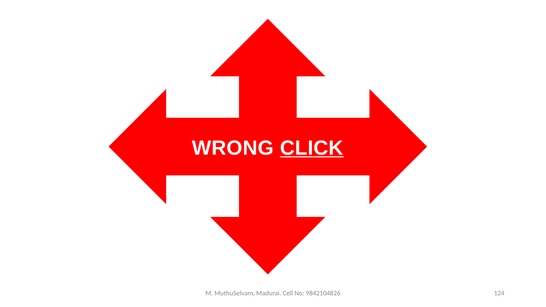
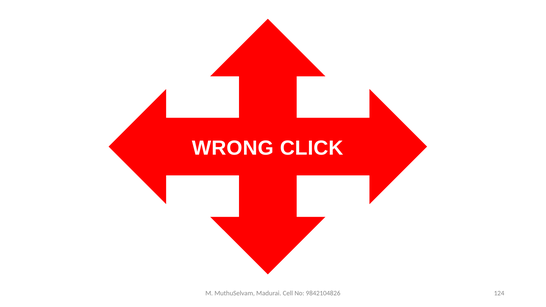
CLICK underline: present -> none
